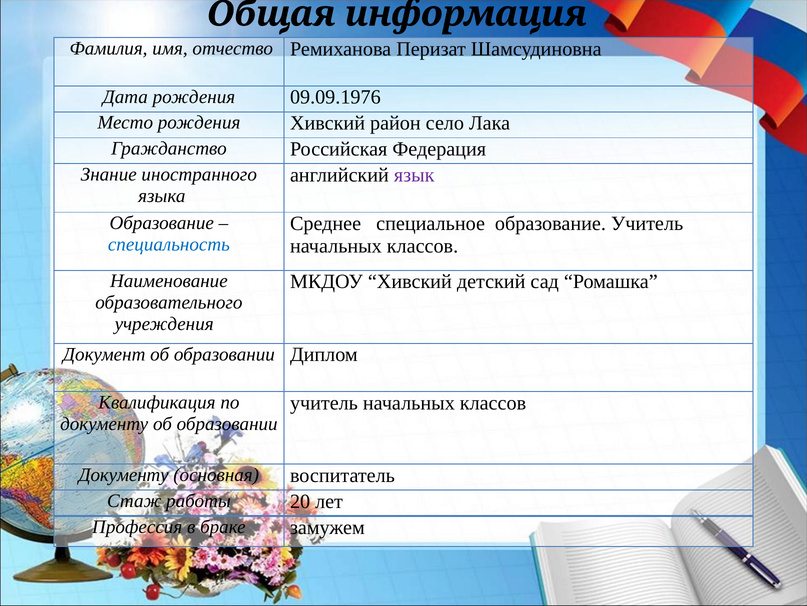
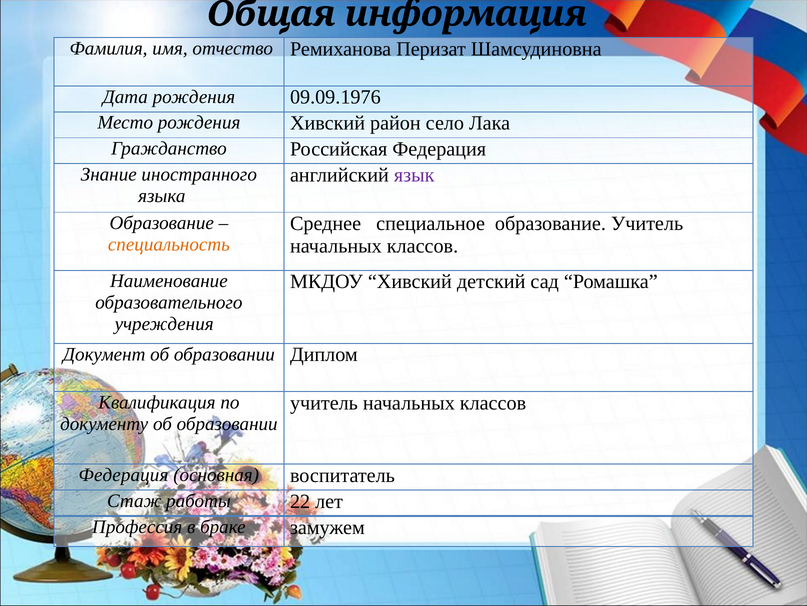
специальность colour: blue -> orange
Документу at (124, 474): Документу -> Федерация
20: 20 -> 22
